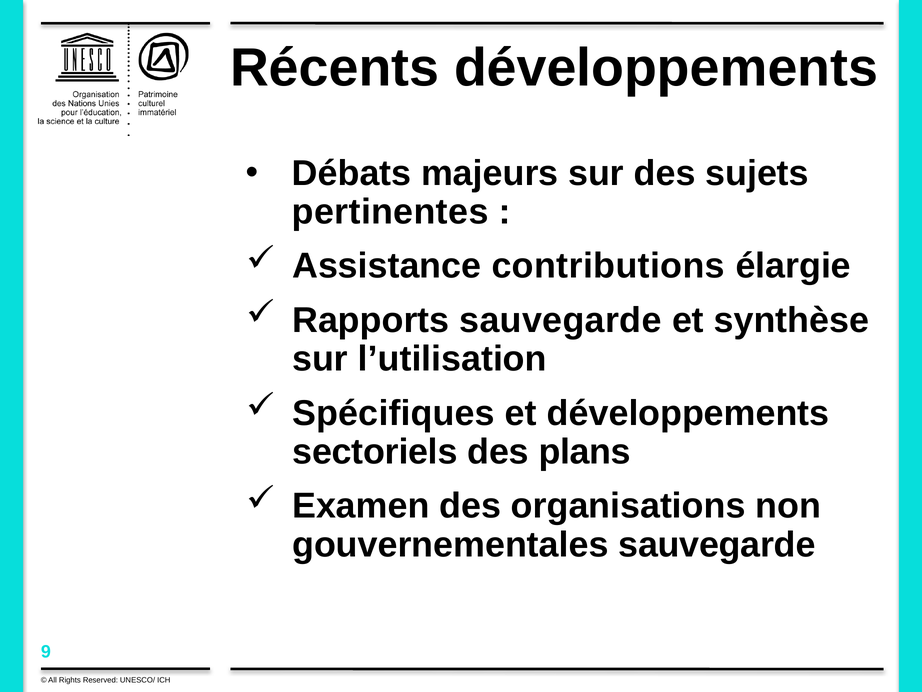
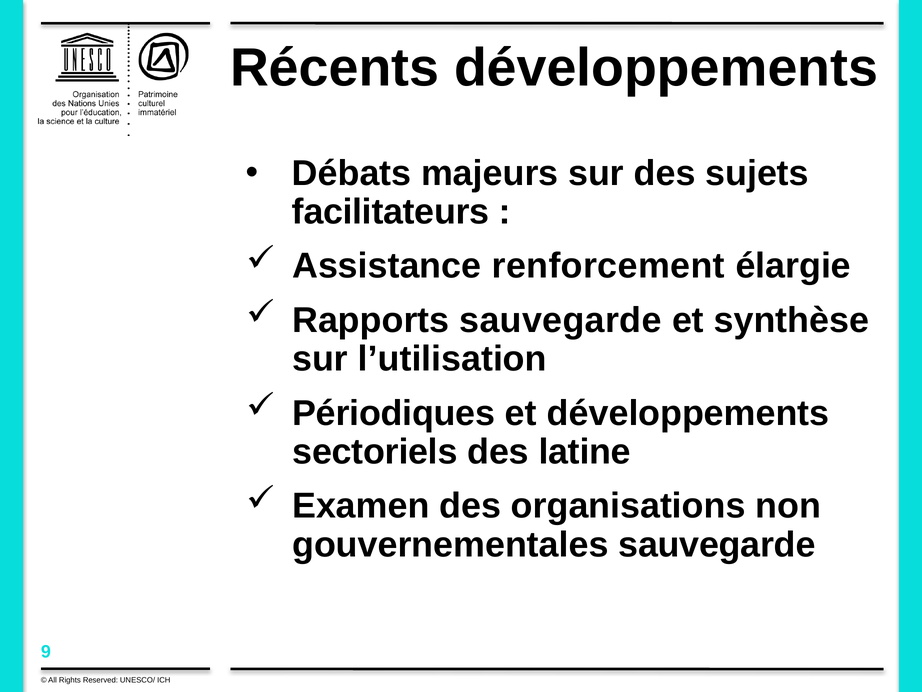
pertinentes: pertinentes -> facilitateurs
contributions: contributions -> renforcement
Spécifiques: Spécifiques -> Périodiques
plans: plans -> latine
